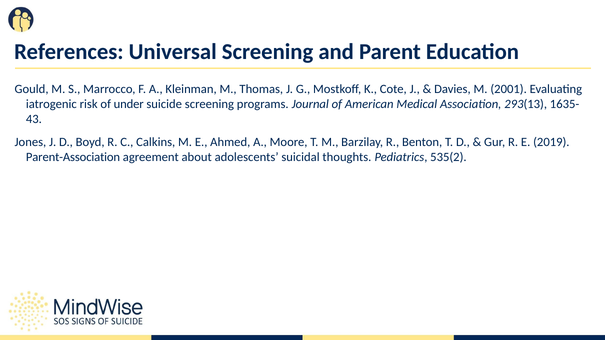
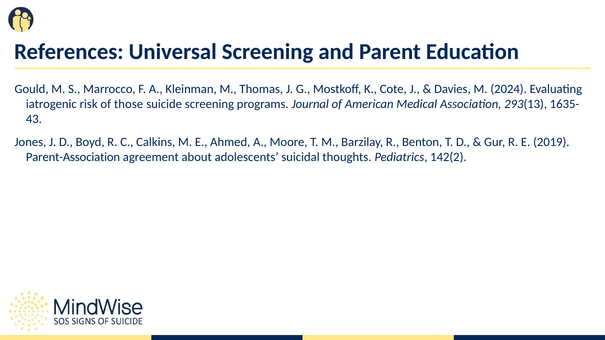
2001: 2001 -> 2024
under: under -> those
535(2: 535(2 -> 142(2
